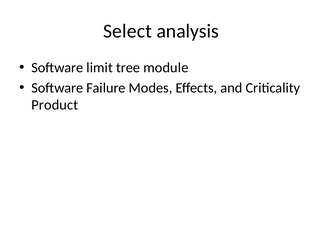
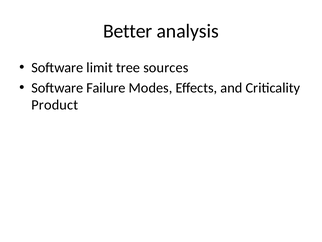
Select: Select -> Better
module: module -> sources
